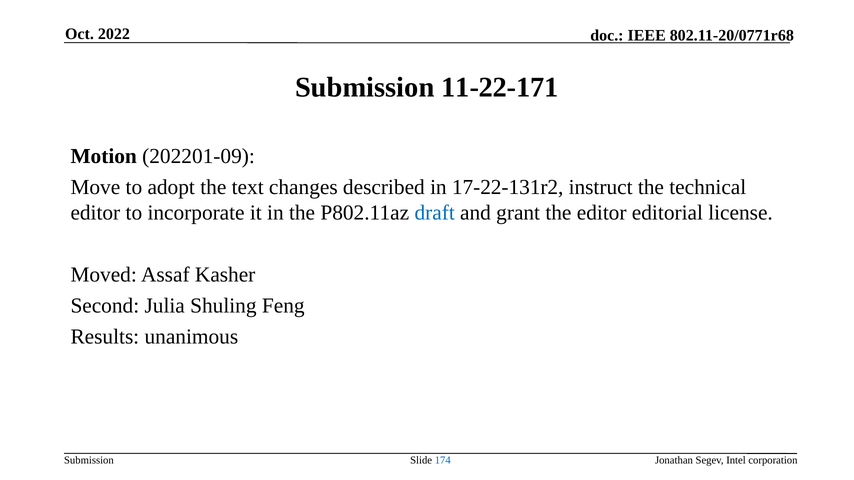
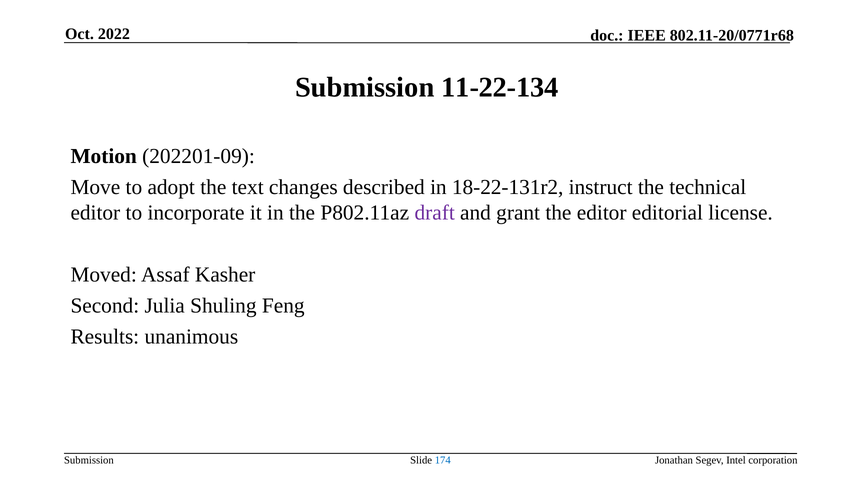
11-22-171: 11-22-171 -> 11-22-134
17-22-131r2: 17-22-131r2 -> 18-22-131r2
draft colour: blue -> purple
